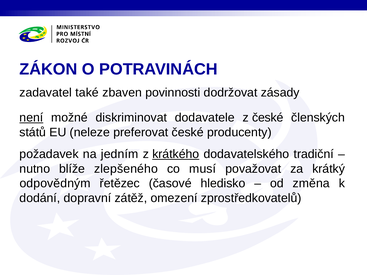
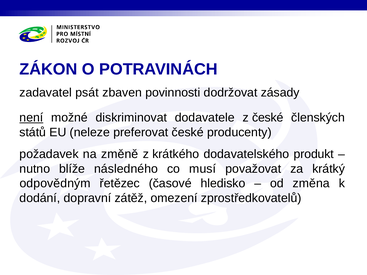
také: také -> psát
jedním: jedním -> změně
krátkého underline: present -> none
tradiční: tradiční -> produkt
zlepšeného: zlepšeného -> následného
